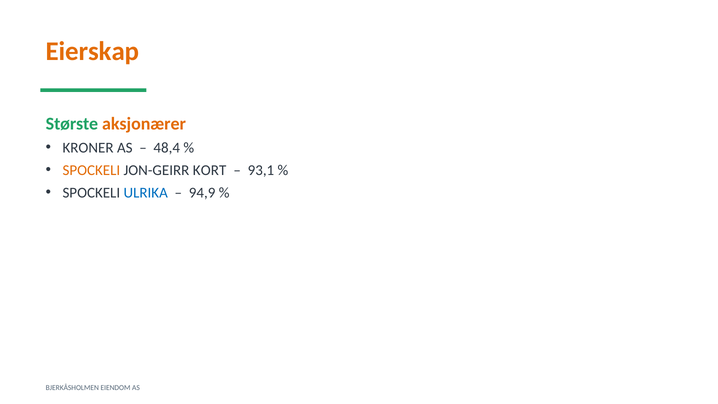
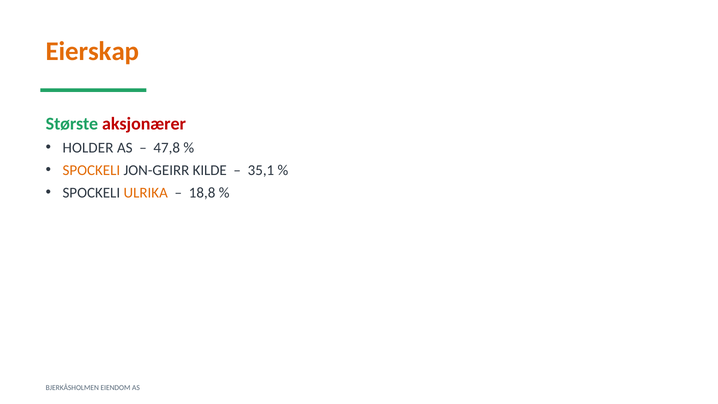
aksjonærer colour: orange -> red
KRONER: KRONER -> HOLDER
48,4: 48,4 -> 47,8
KORT: KORT -> KILDE
93,1: 93,1 -> 35,1
ULRIKA colour: blue -> orange
94,9: 94,9 -> 18,8
